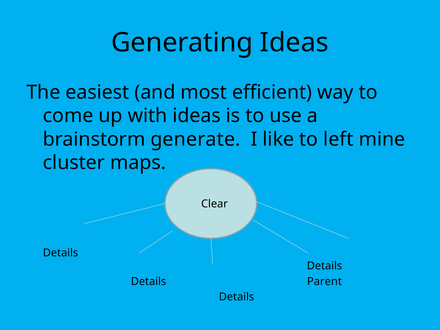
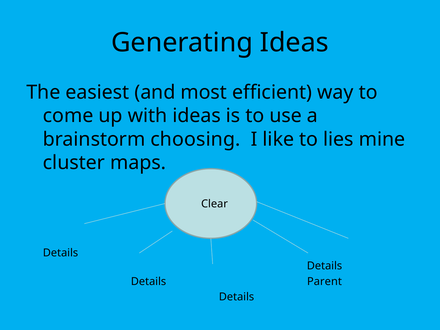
generate: generate -> choosing
left: left -> lies
